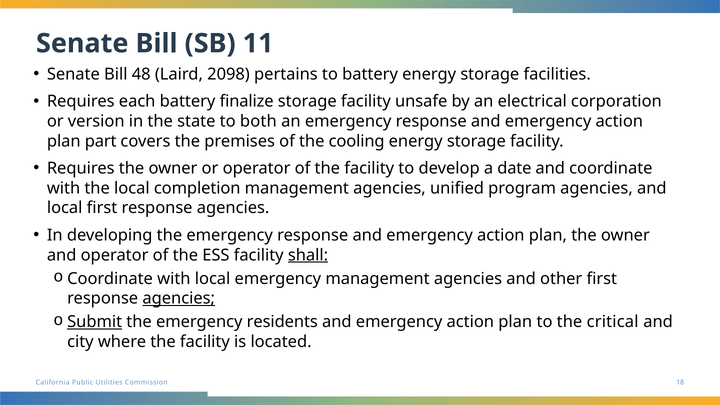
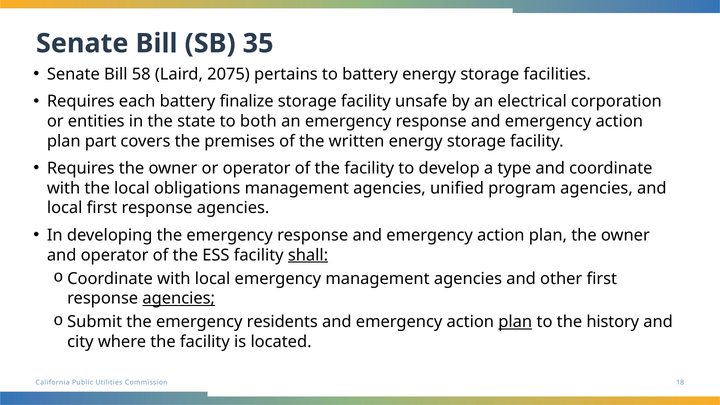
11: 11 -> 35
48: 48 -> 58
2098: 2098 -> 2075
version: version -> entities
cooling: cooling -> written
date: date -> type
completion: completion -> obligations
Submit underline: present -> none
plan at (515, 322) underline: none -> present
critical: critical -> history
